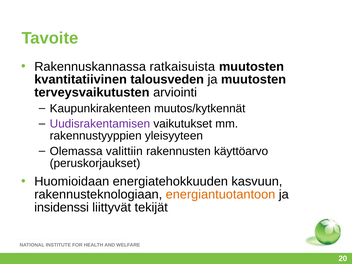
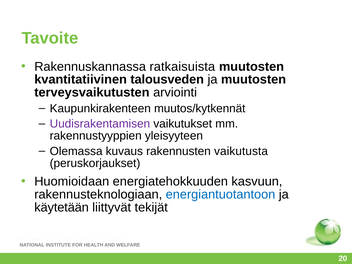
valittiin: valittiin -> kuvaus
käyttöarvo: käyttöarvo -> vaikutusta
energiantuotantoon colour: orange -> blue
insidenssi: insidenssi -> käytetään
